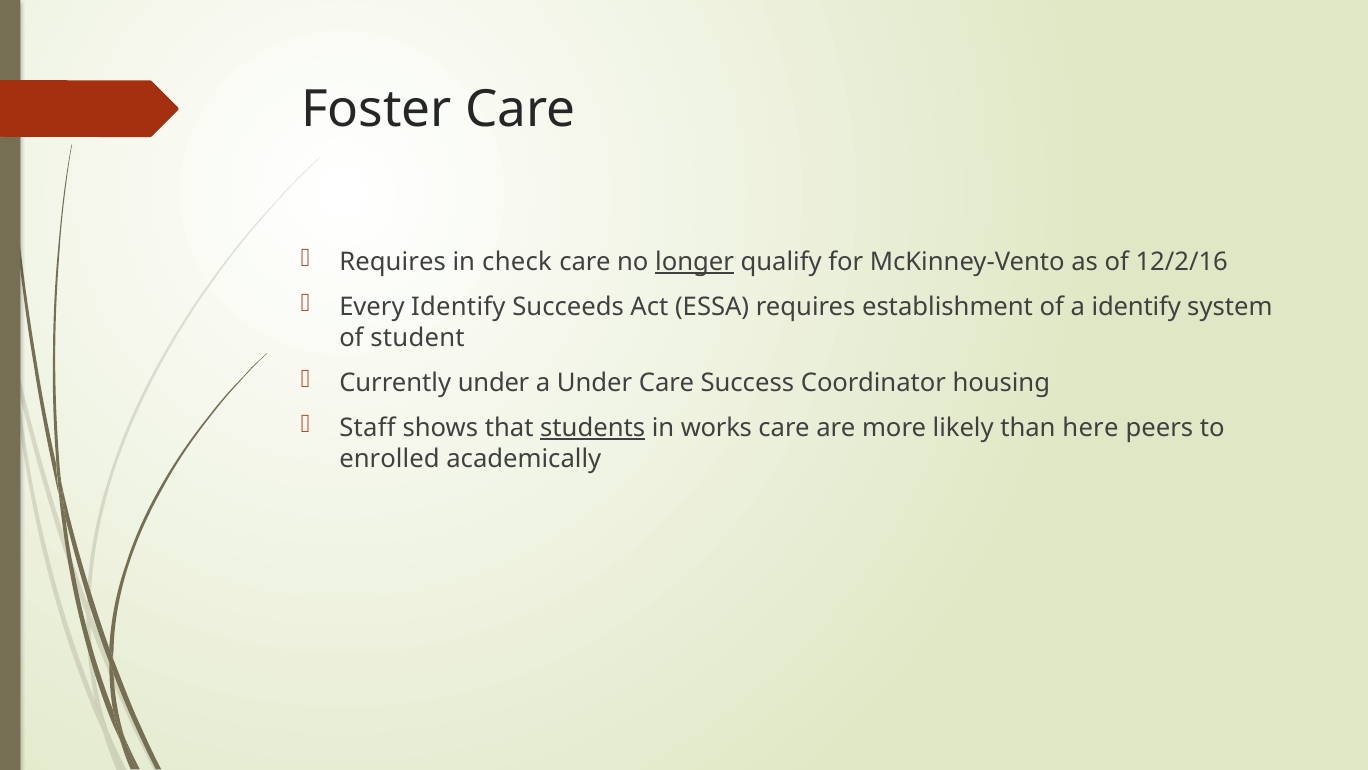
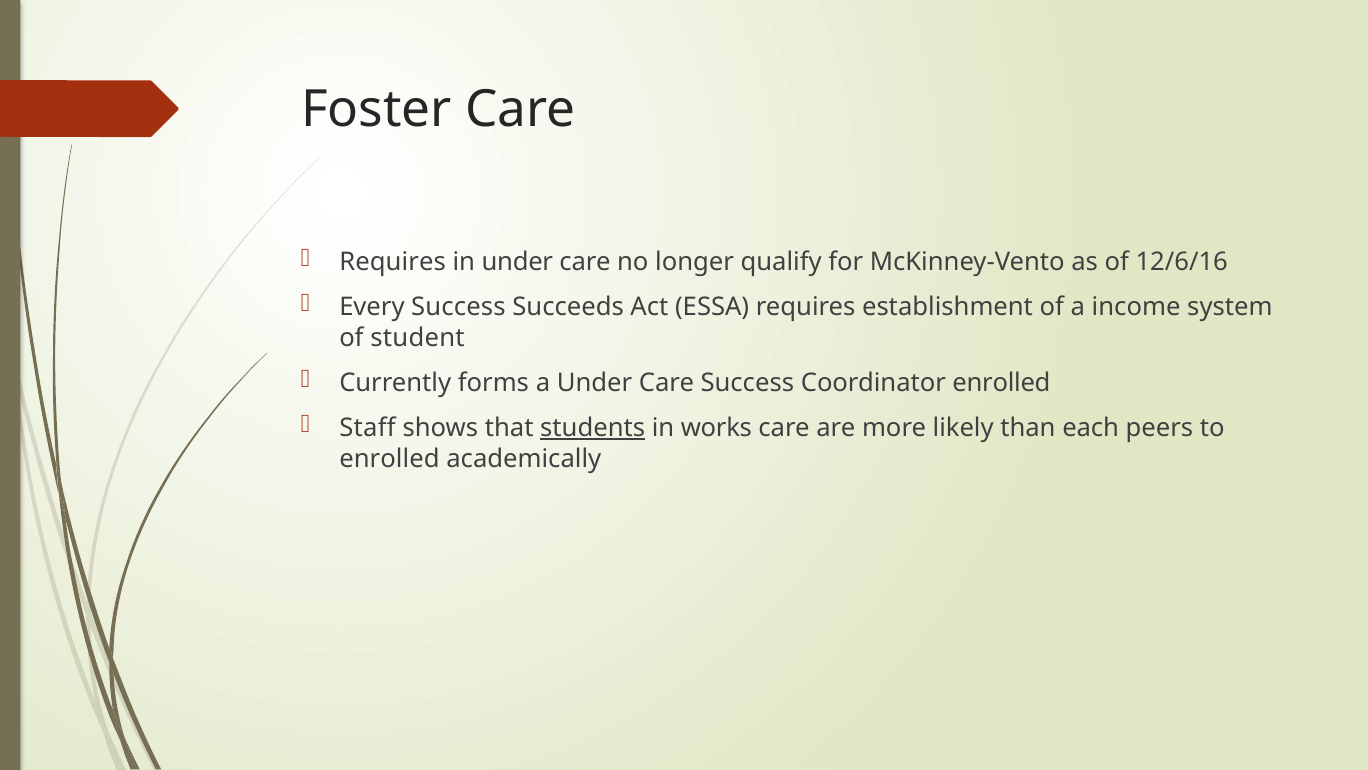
in check: check -> under
longer underline: present -> none
12/2/16: 12/2/16 -> 12/6/16
Every Identify: Identify -> Success
a identify: identify -> income
Currently under: under -> forms
Coordinator housing: housing -> enrolled
here: here -> each
